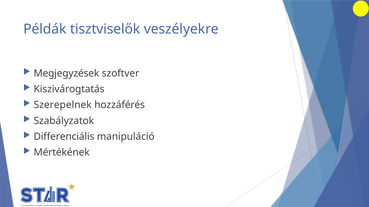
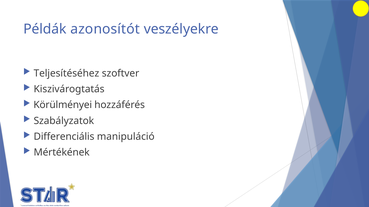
tisztviselők: tisztviselők -> azonosítót
Megjegyzések: Megjegyzések -> Teljesítéséhez
Szerepelnek: Szerepelnek -> Körülményei
